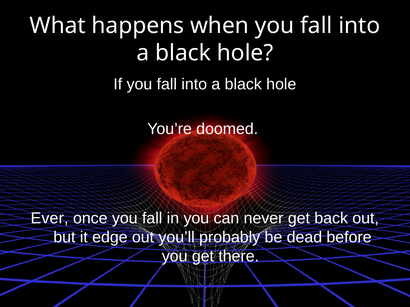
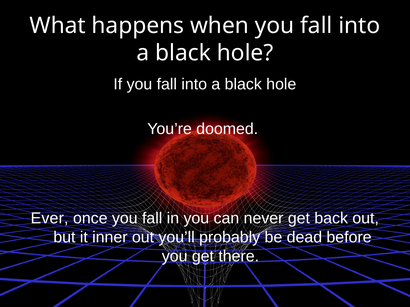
edge: edge -> inner
